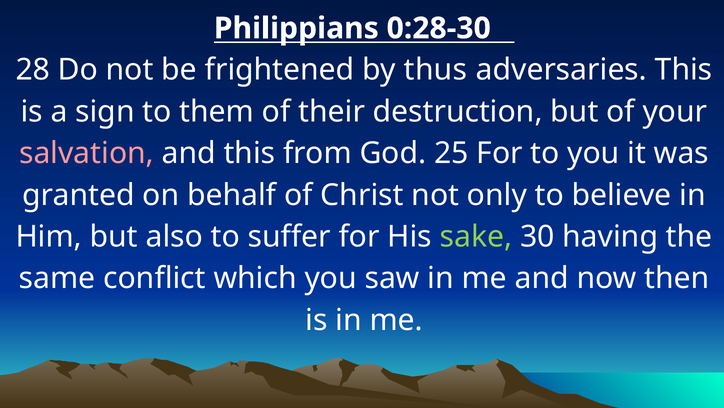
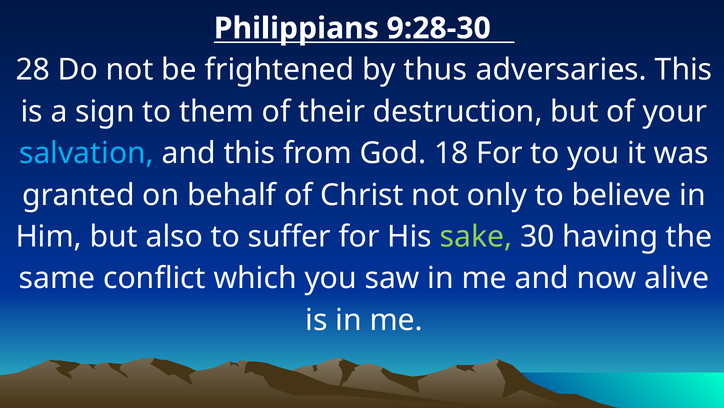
0:28-30: 0:28-30 -> 9:28-30
salvation colour: pink -> light blue
25: 25 -> 18
then: then -> alive
